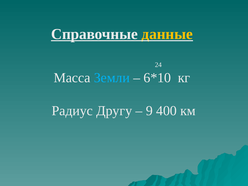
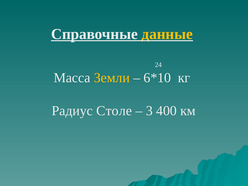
Земли colour: light blue -> yellow
Другу: Другу -> Столе
9: 9 -> 3
